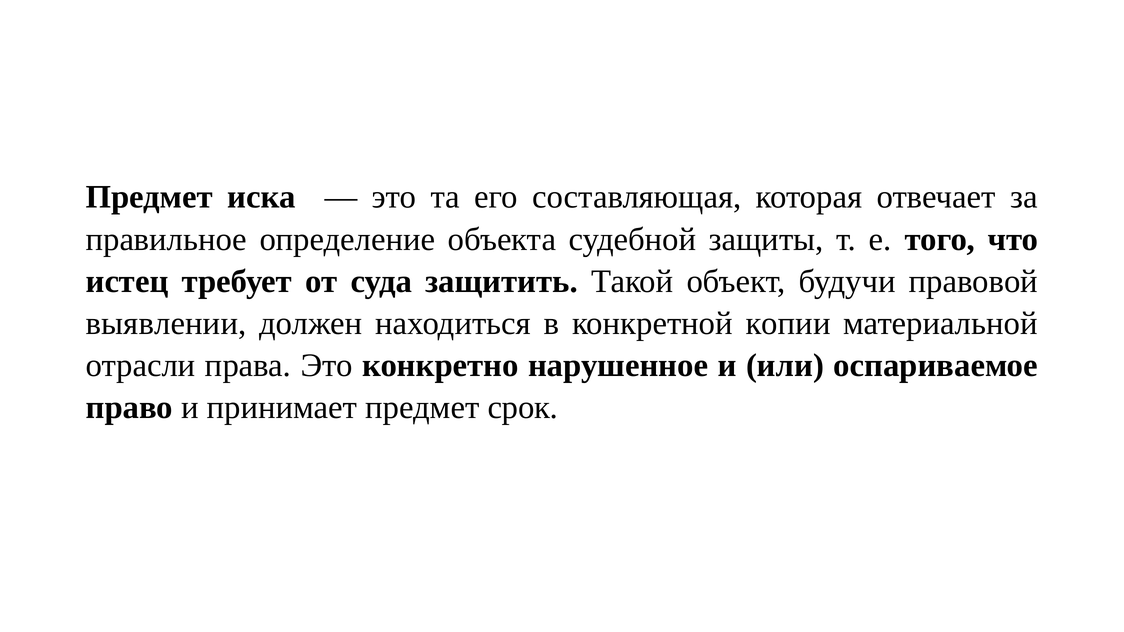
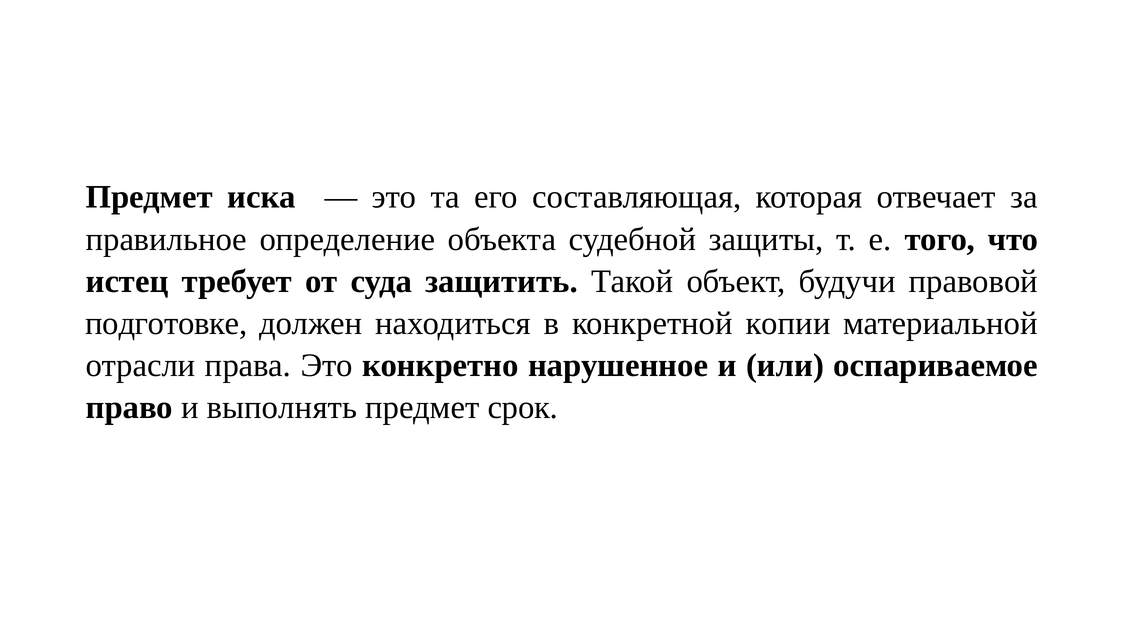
выявлении: выявлении -> подготовке
принимает: принимает -> выполнять
